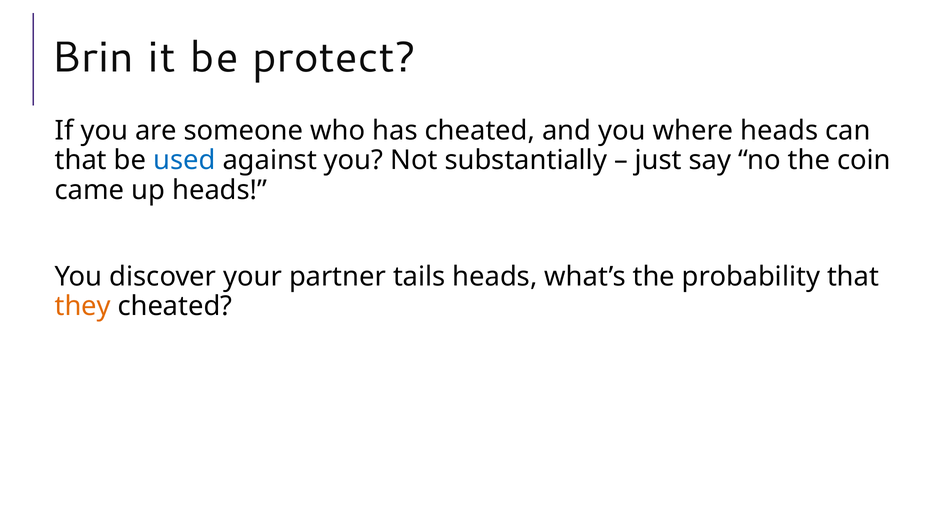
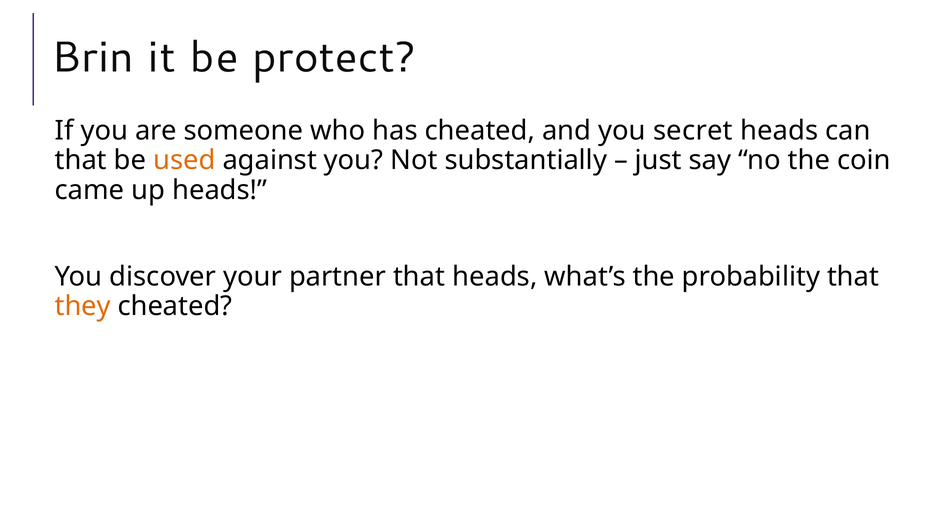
where: where -> secret
used colour: blue -> orange
partner tails: tails -> that
